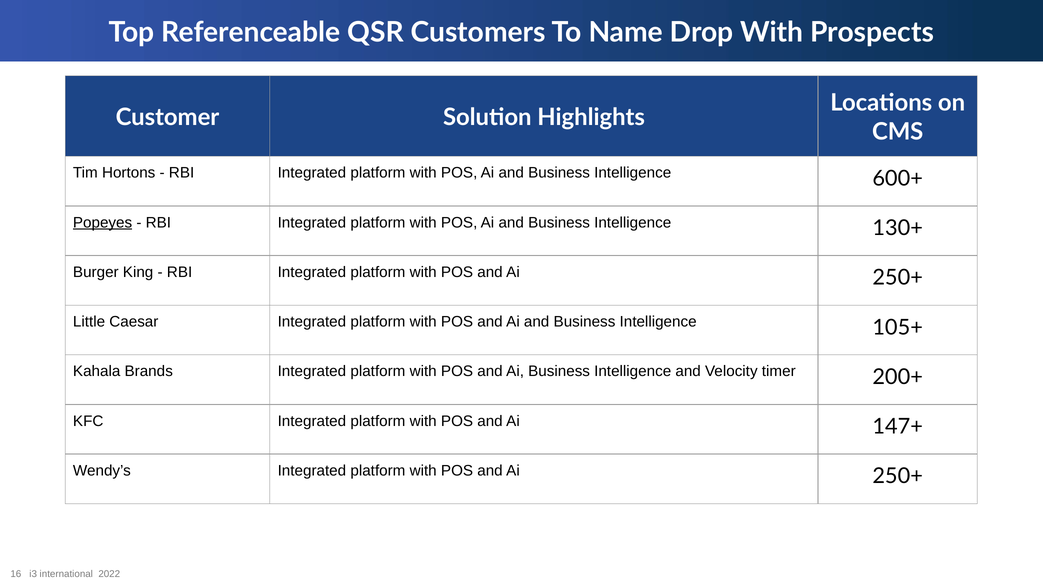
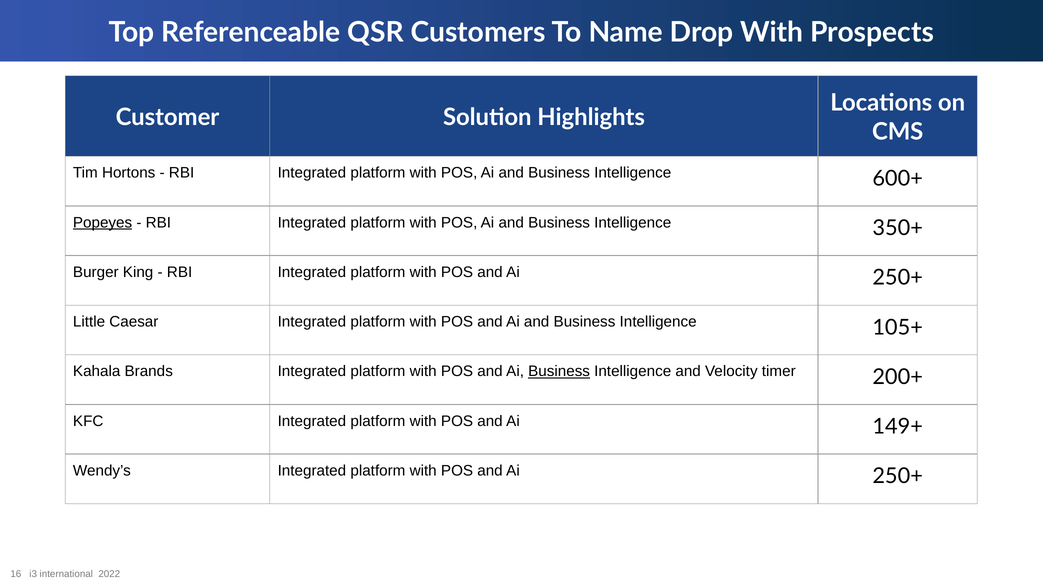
130+: 130+ -> 350+
Business at (559, 371) underline: none -> present
147+: 147+ -> 149+
